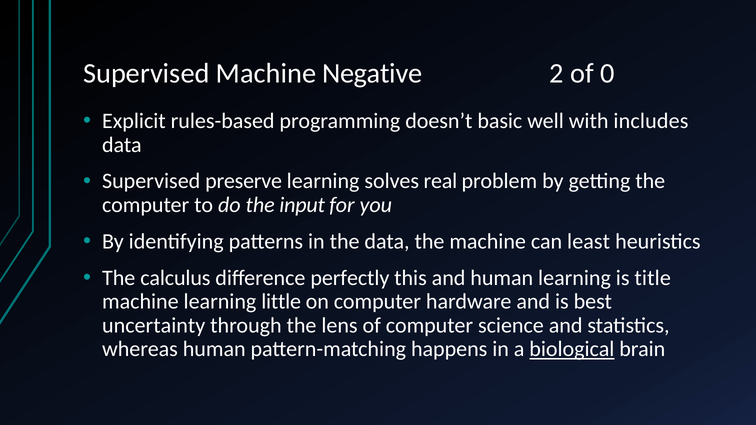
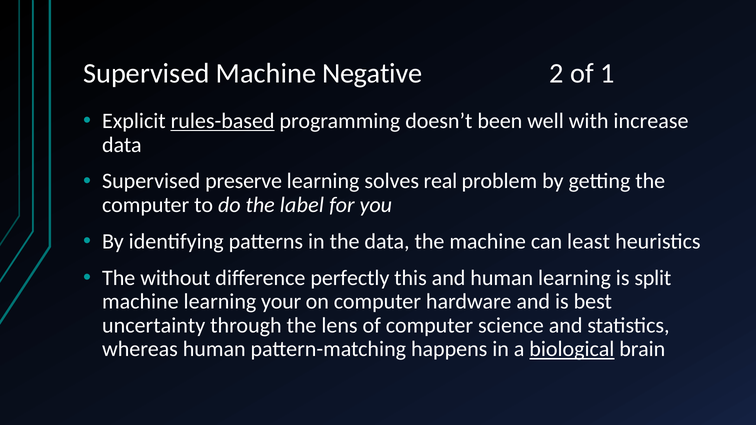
0: 0 -> 1
rules-based underline: none -> present
basic: basic -> been
includes: includes -> increase
input: input -> label
calculus: calculus -> without
title: title -> split
little: little -> your
